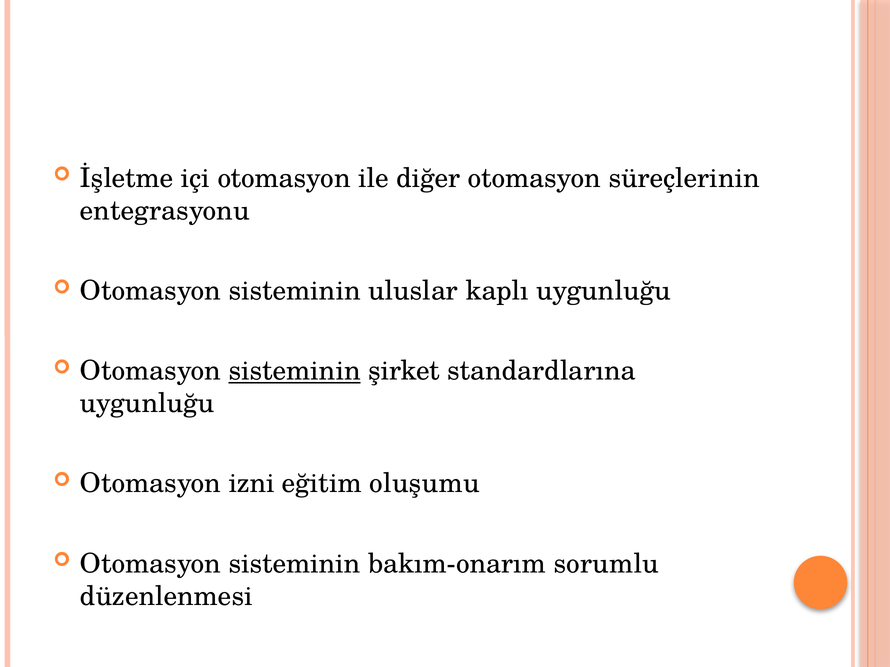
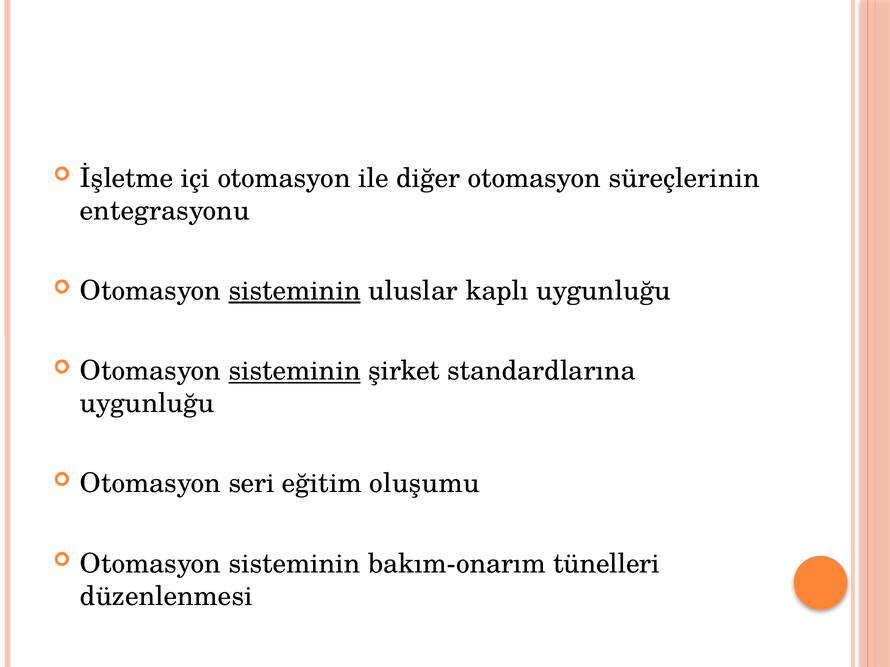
sisteminin at (295, 291) underline: none -> present
izni: izni -> seri
sorumlu: sorumlu -> tünelleri
